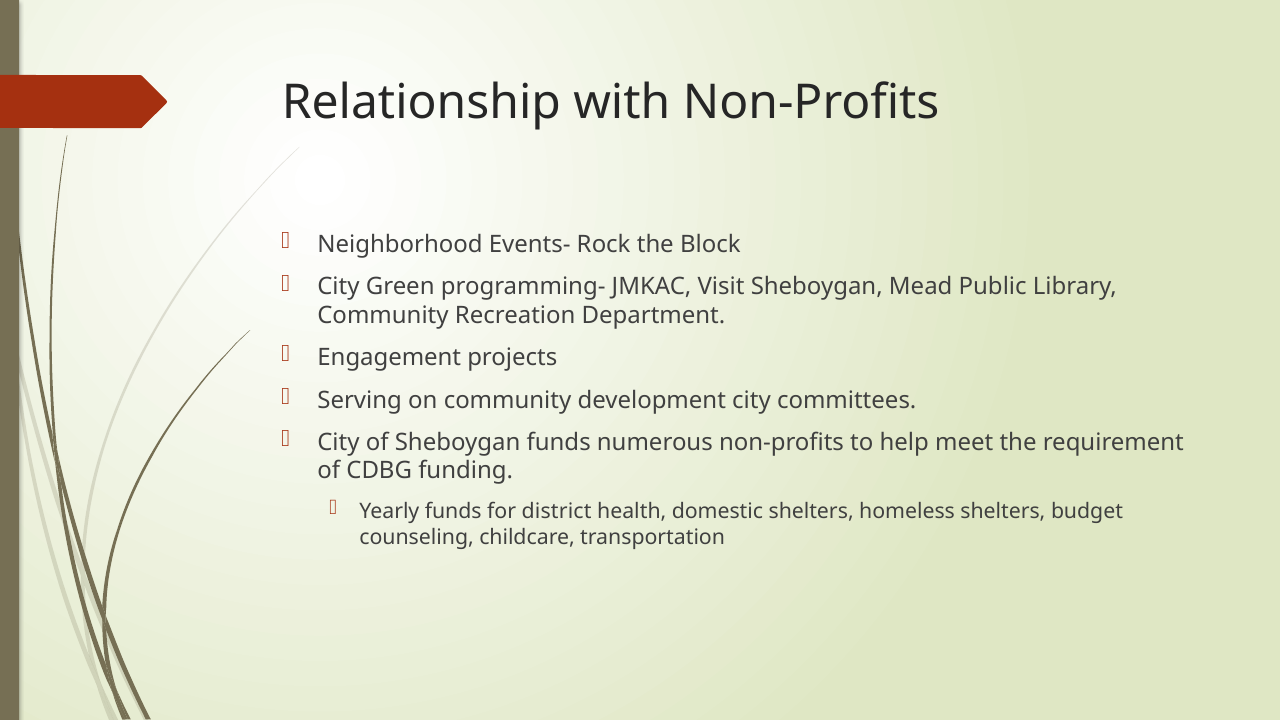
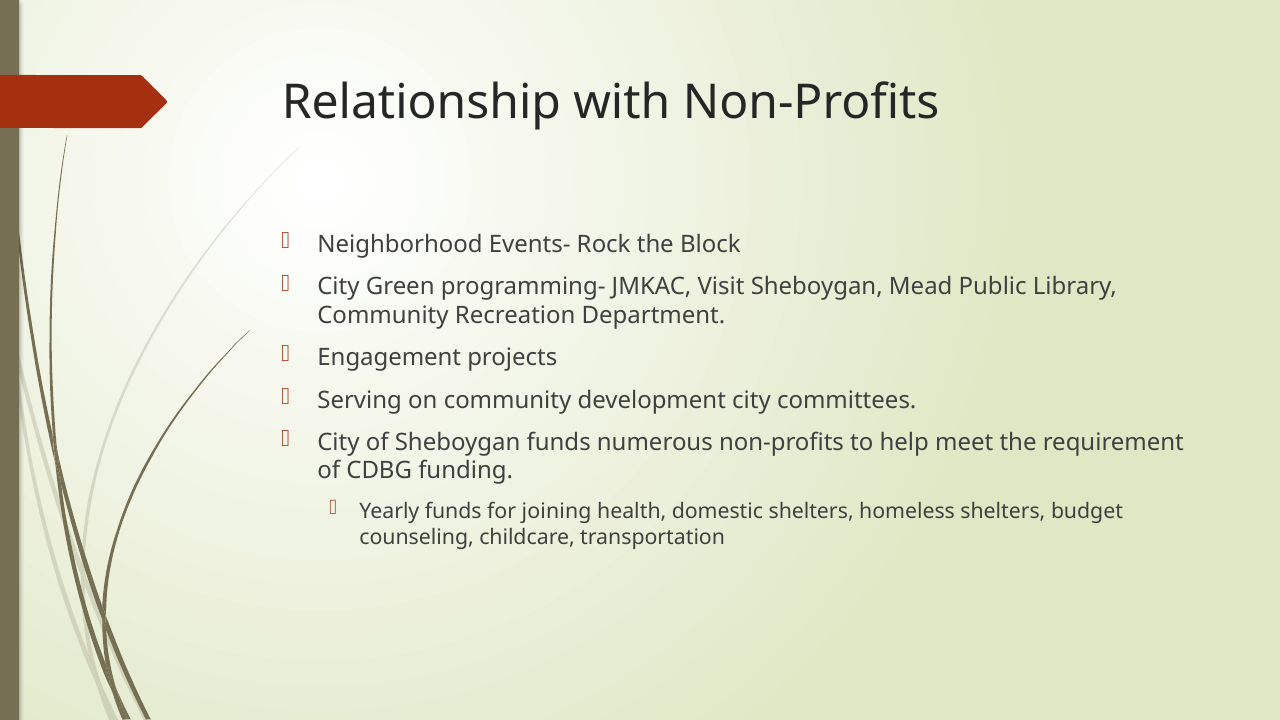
district: district -> joining
